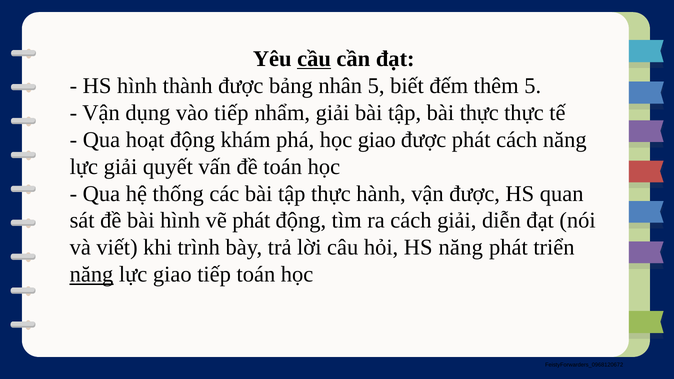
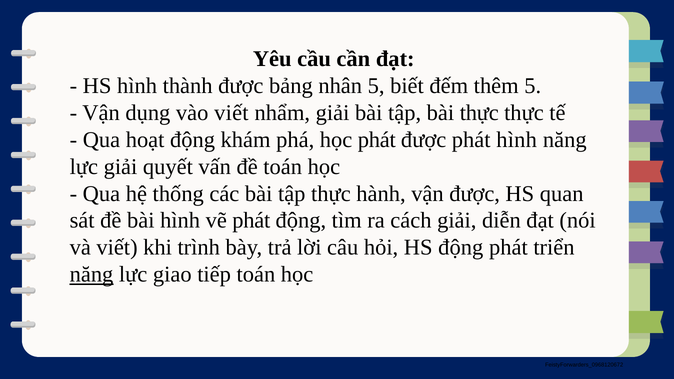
cầu underline: present -> none
vào tiếp: tiếp -> viết
học giao: giao -> phát
phát cách: cách -> hình
HS năng: năng -> động
